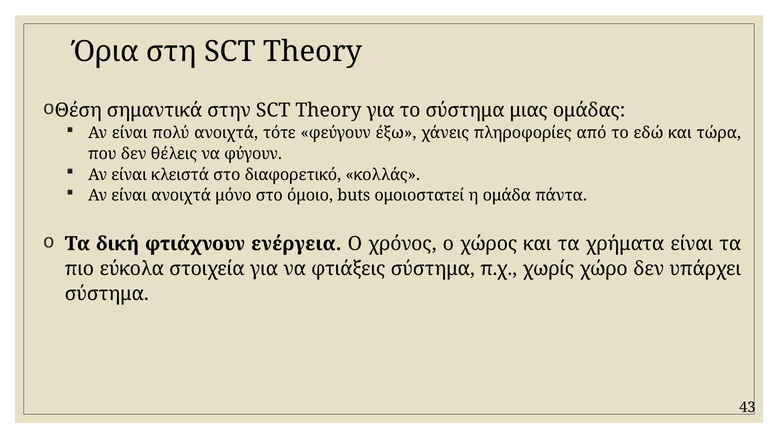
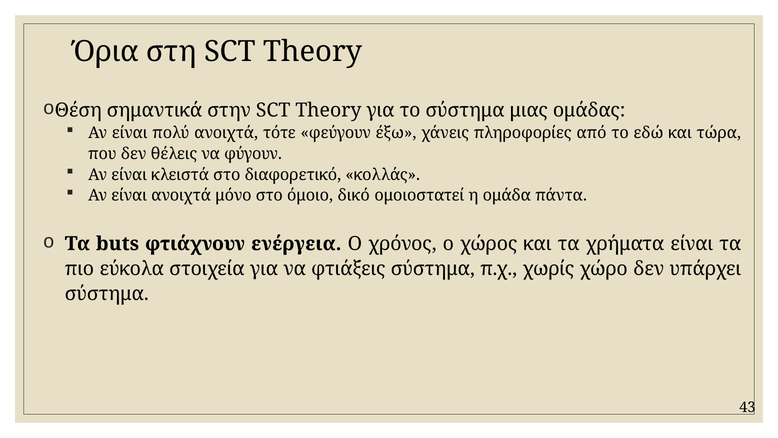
buts: buts -> δικό
δική: δική -> buts
